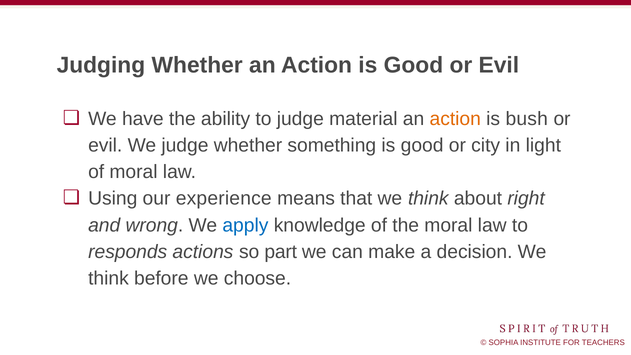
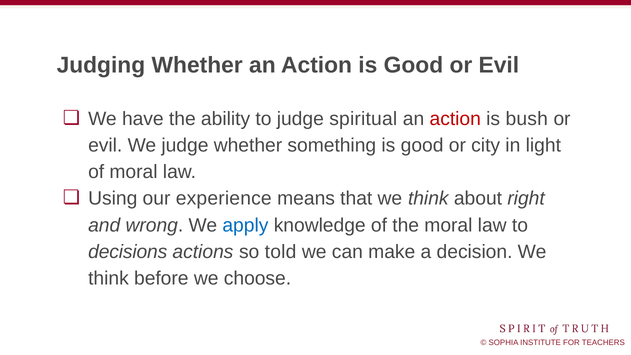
material: material -> spiritual
action at (455, 119) colour: orange -> red
responds: responds -> decisions
part: part -> told
